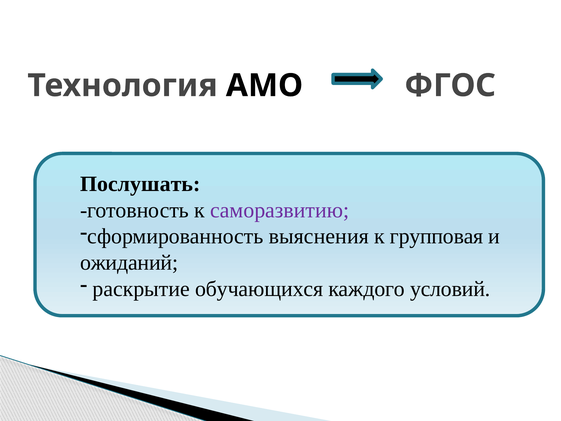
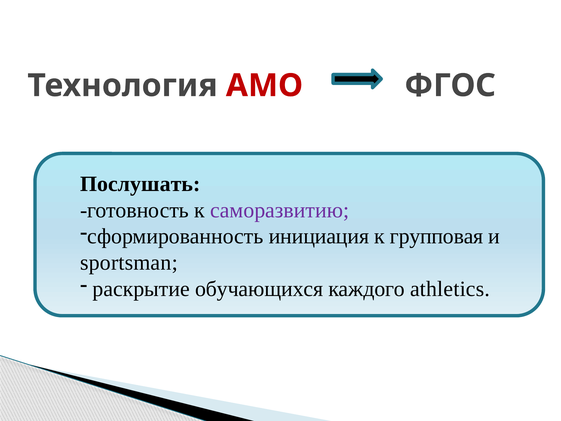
АМО colour: black -> red
выяснения: выяснения -> инициация
ожиданий: ожиданий -> sportsman
условий: условий -> athletics
